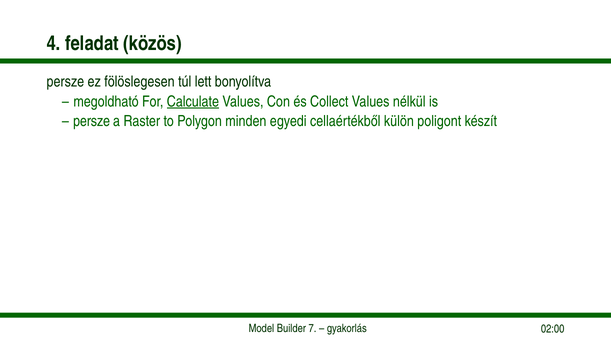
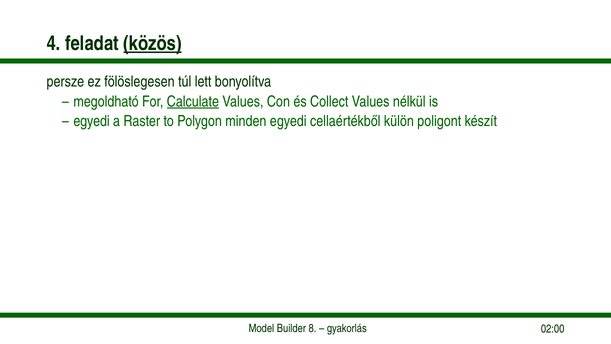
közös underline: none -> present
persze at (92, 121): persze -> egyedi
7: 7 -> 8
